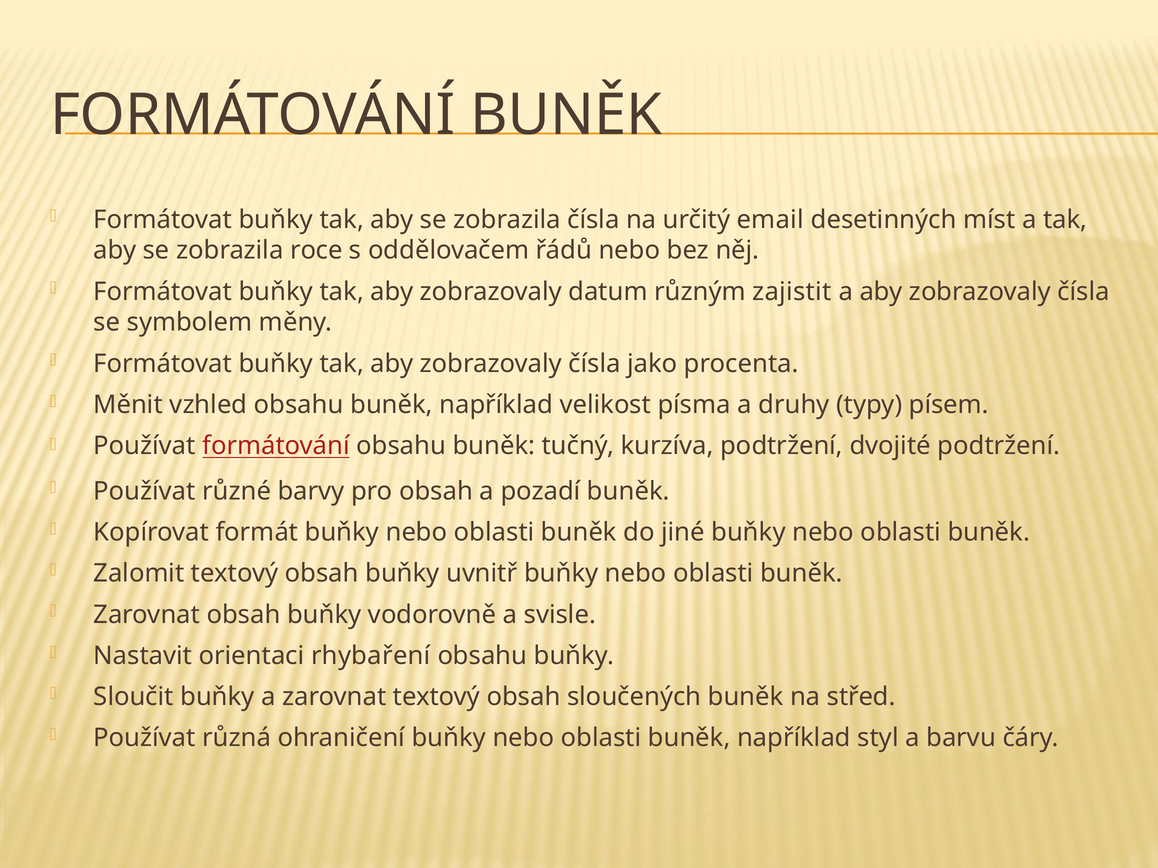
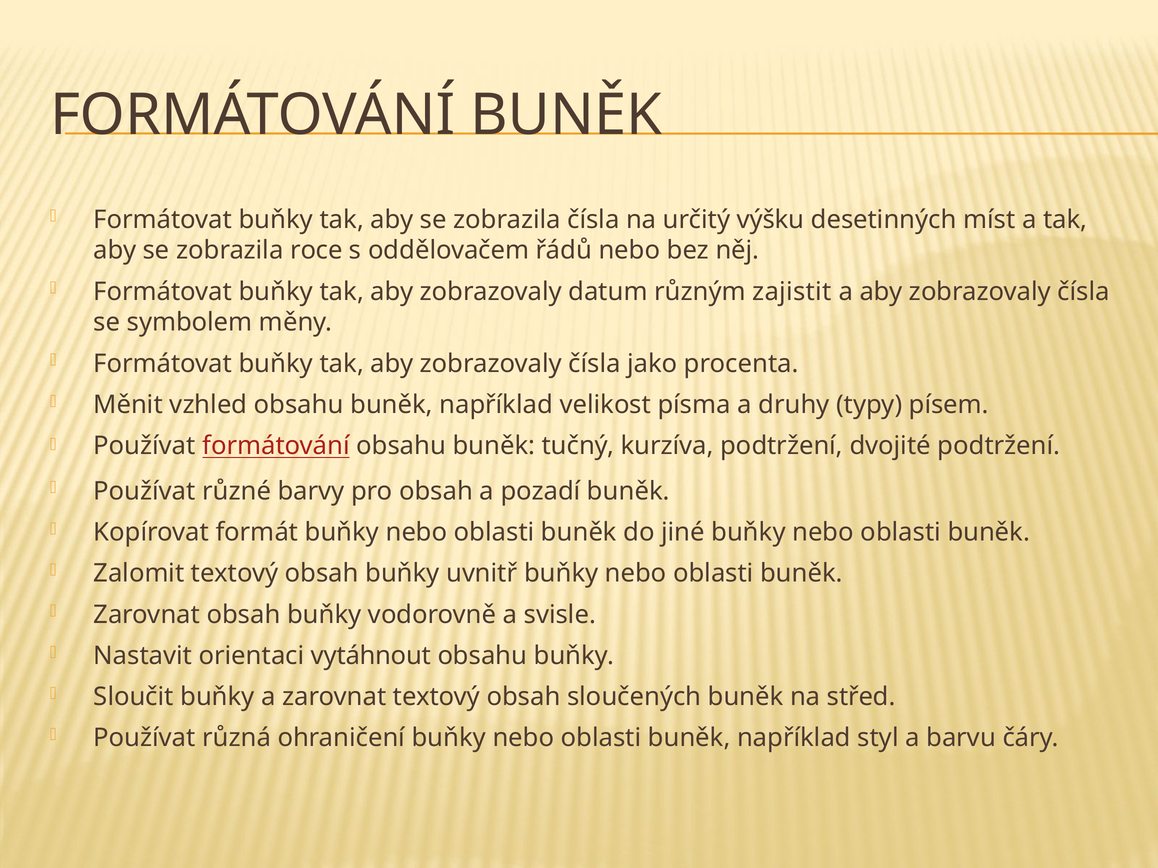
email: email -> výšku
rhybaření: rhybaření -> vytáhnout
